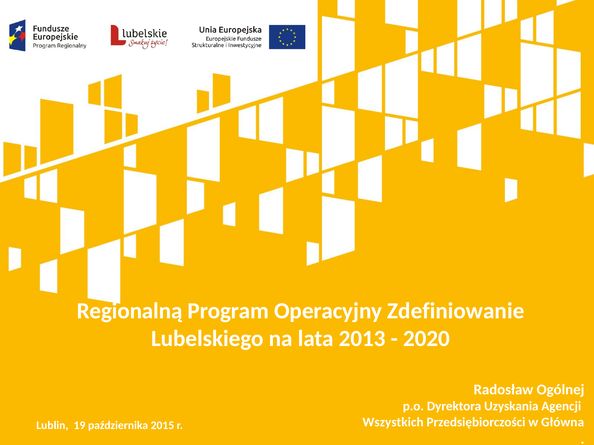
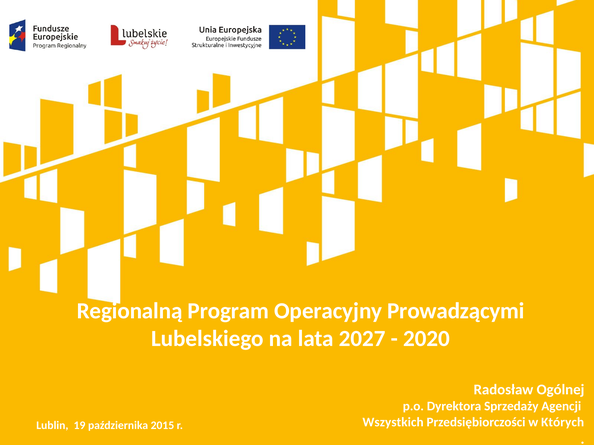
Zdefiniowanie: Zdefiniowanie -> Prowadzącymi
2013: 2013 -> 2027
Uzyskania: Uzyskania -> Sprzedaży
Główna: Główna -> Których
